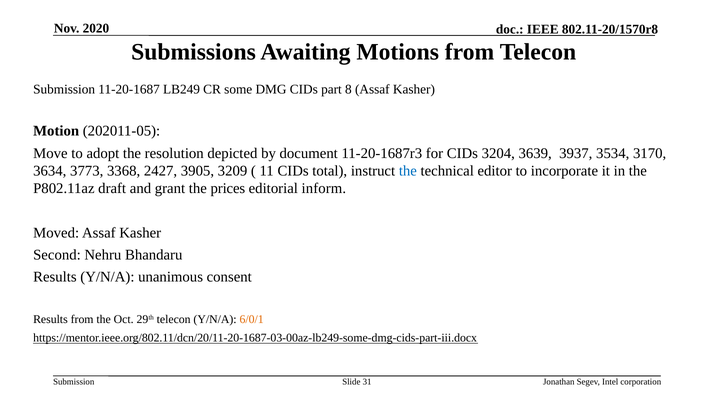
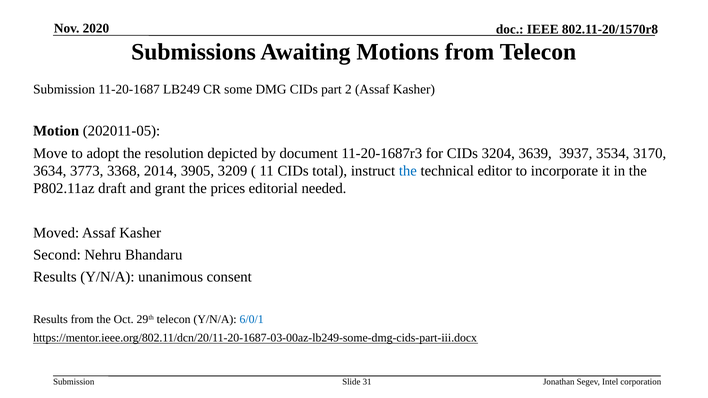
8: 8 -> 2
2427: 2427 -> 2014
inform: inform -> needed
6/0/1 colour: orange -> blue
